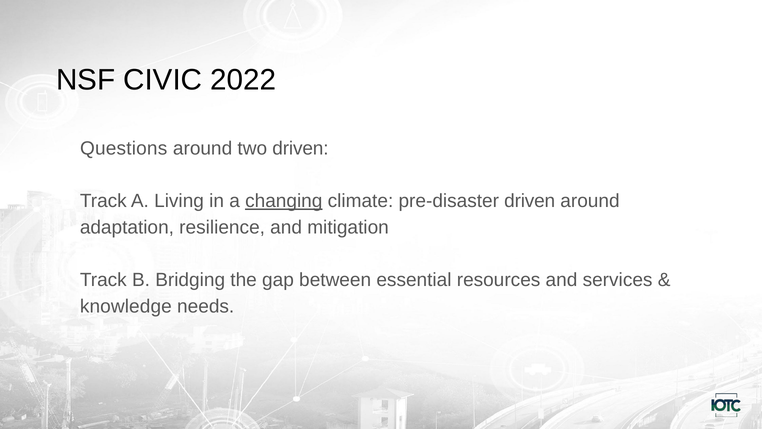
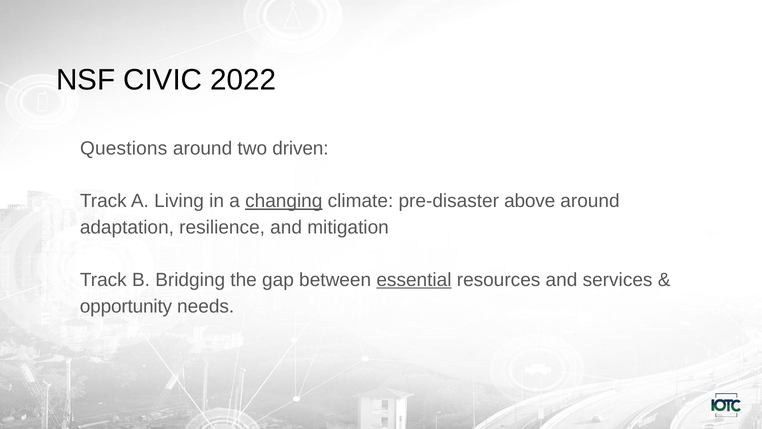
pre-disaster driven: driven -> above
essential underline: none -> present
knowledge: knowledge -> opportunity
